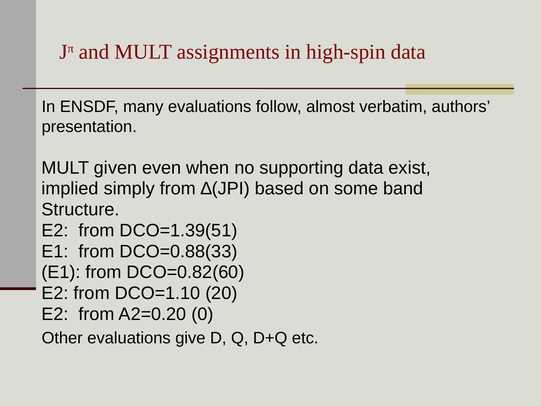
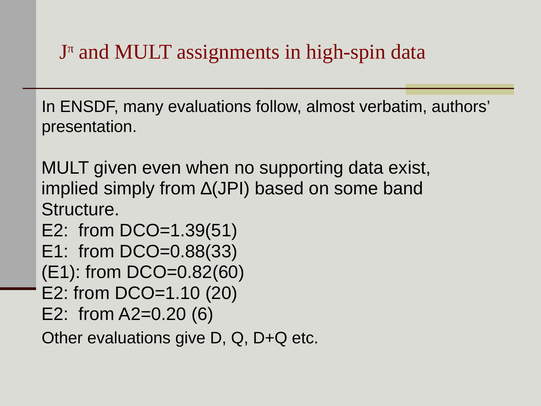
0: 0 -> 6
